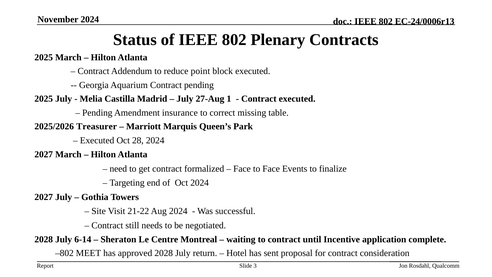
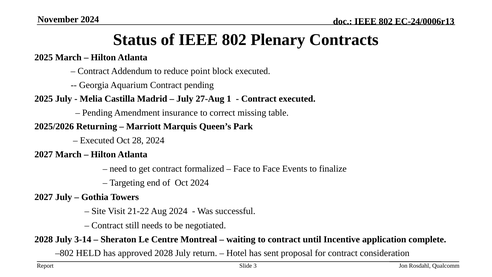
Treasurer: Treasurer -> Returning
6-14: 6-14 -> 3-14
MEET: MEET -> HELD
